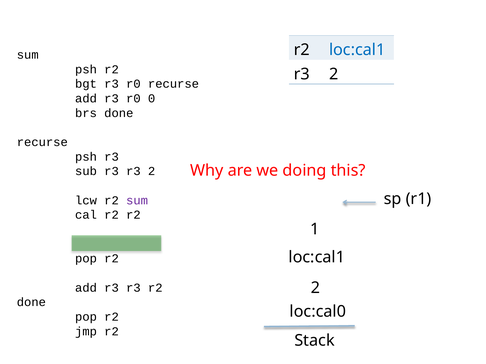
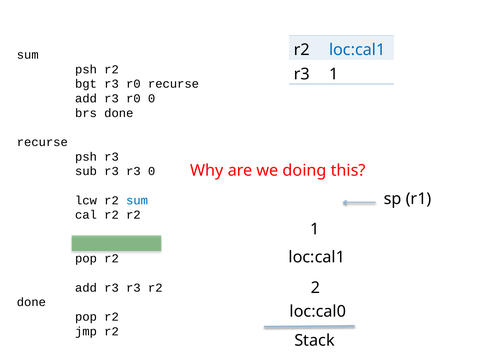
2 at (334, 74): 2 -> 1
r3 r3 2: 2 -> 0
sum at (137, 201) colour: purple -> blue
